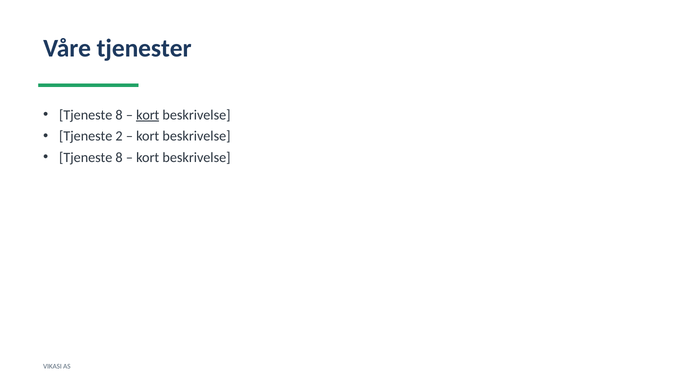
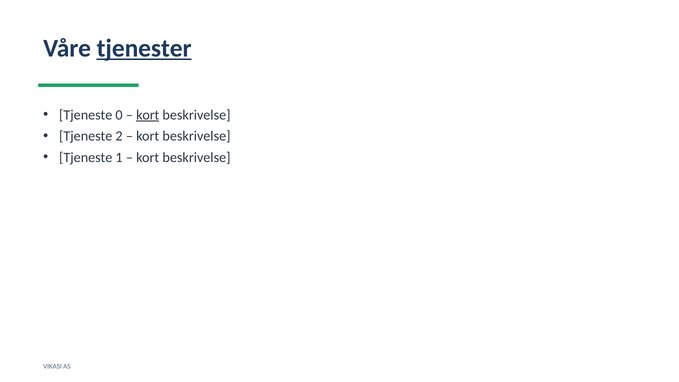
tjenester underline: none -> present
8 at (119, 115): 8 -> 0
8 at (119, 157): 8 -> 1
